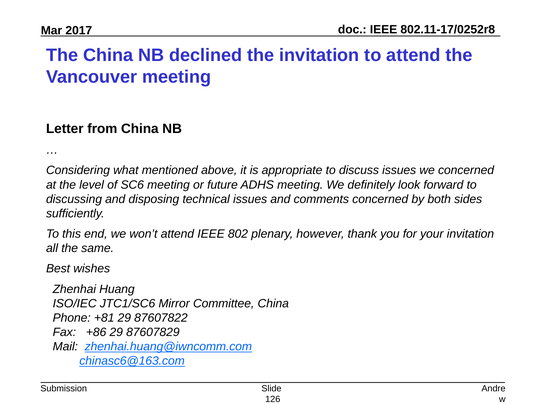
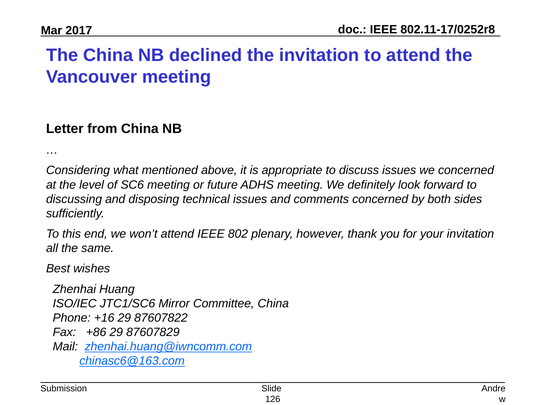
+81: +81 -> +16
